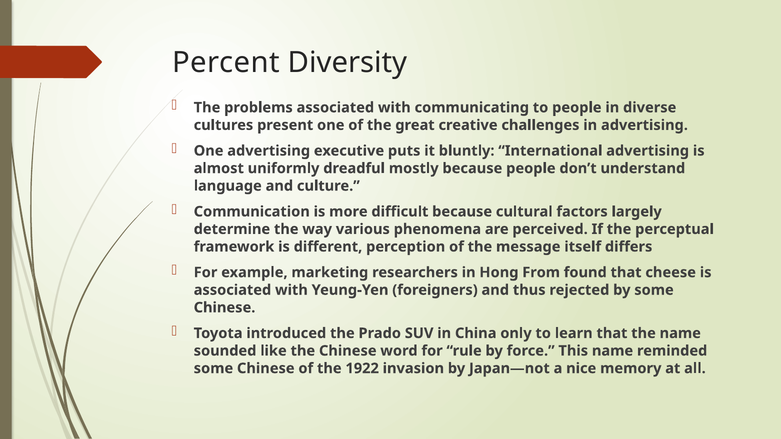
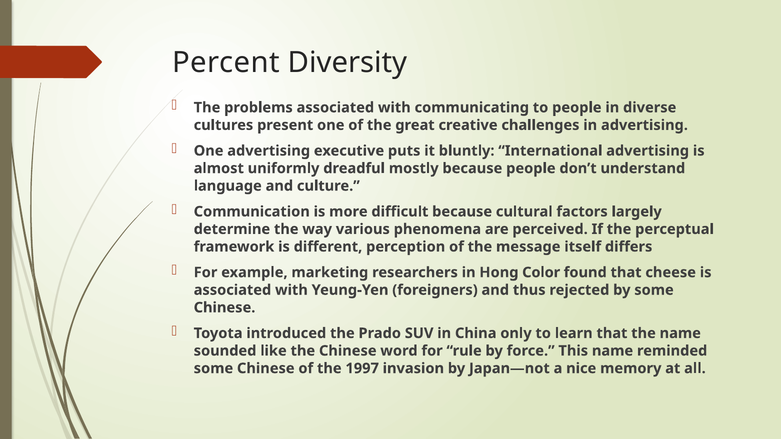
From: From -> Color
1922: 1922 -> 1997
